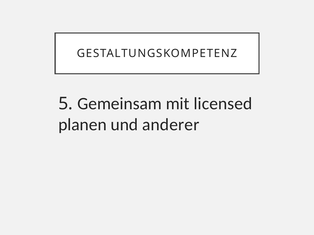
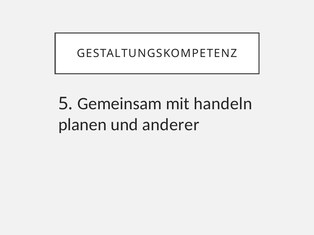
licensed: licensed -> handeln
